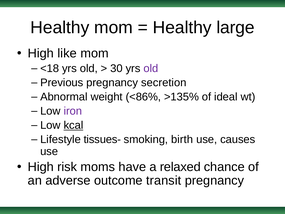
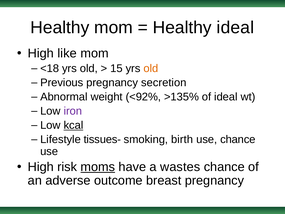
Healthy large: large -> ideal
30: 30 -> 15
old at (151, 68) colour: purple -> orange
<86%: <86% -> <92%
use causes: causes -> chance
moms underline: none -> present
relaxed: relaxed -> wastes
transit: transit -> breast
